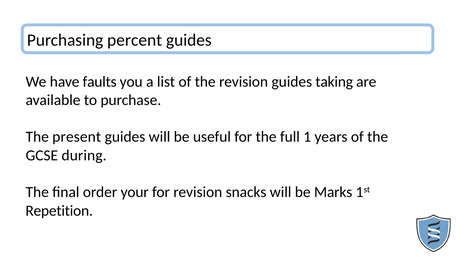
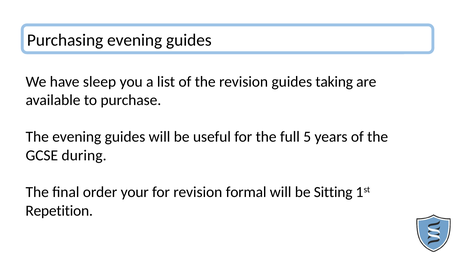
Purchasing percent: percent -> evening
faults: faults -> sleep
The present: present -> evening
1: 1 -> 5
snacks: snacks -> formal
Marks: Marks -> Sitting
